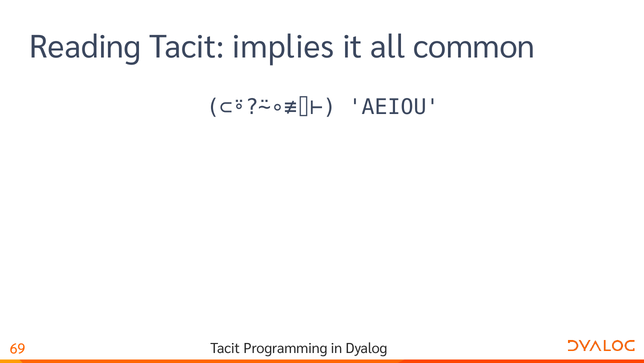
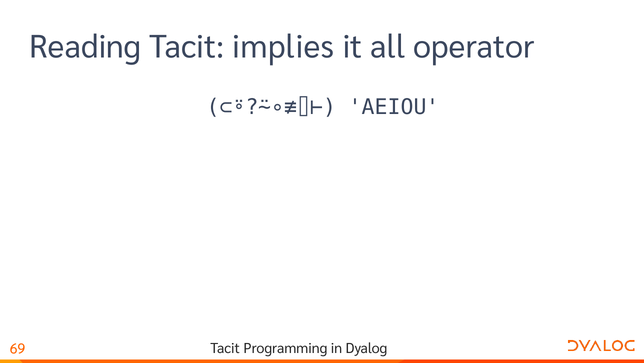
common: common -> operator
